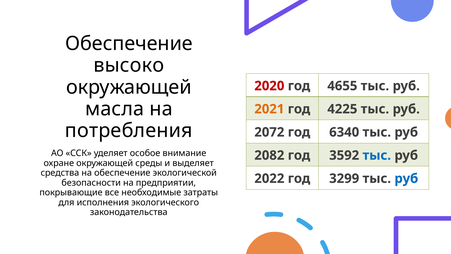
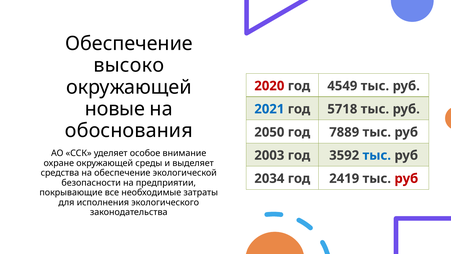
4655: 4655 -> 4549
масла: масла -> новые
2021 colour: orange -> blue
4225: 4225 -> 5718
потребления: потребления -> обоснования
2072: 2072 -> 2050
6340: 6340 -> 7889
2082: 2082 -> 2003
2022: 2022 -> 2034
3299: 3299 -> 2419
руб at (406, 178) colour: blue -> red
